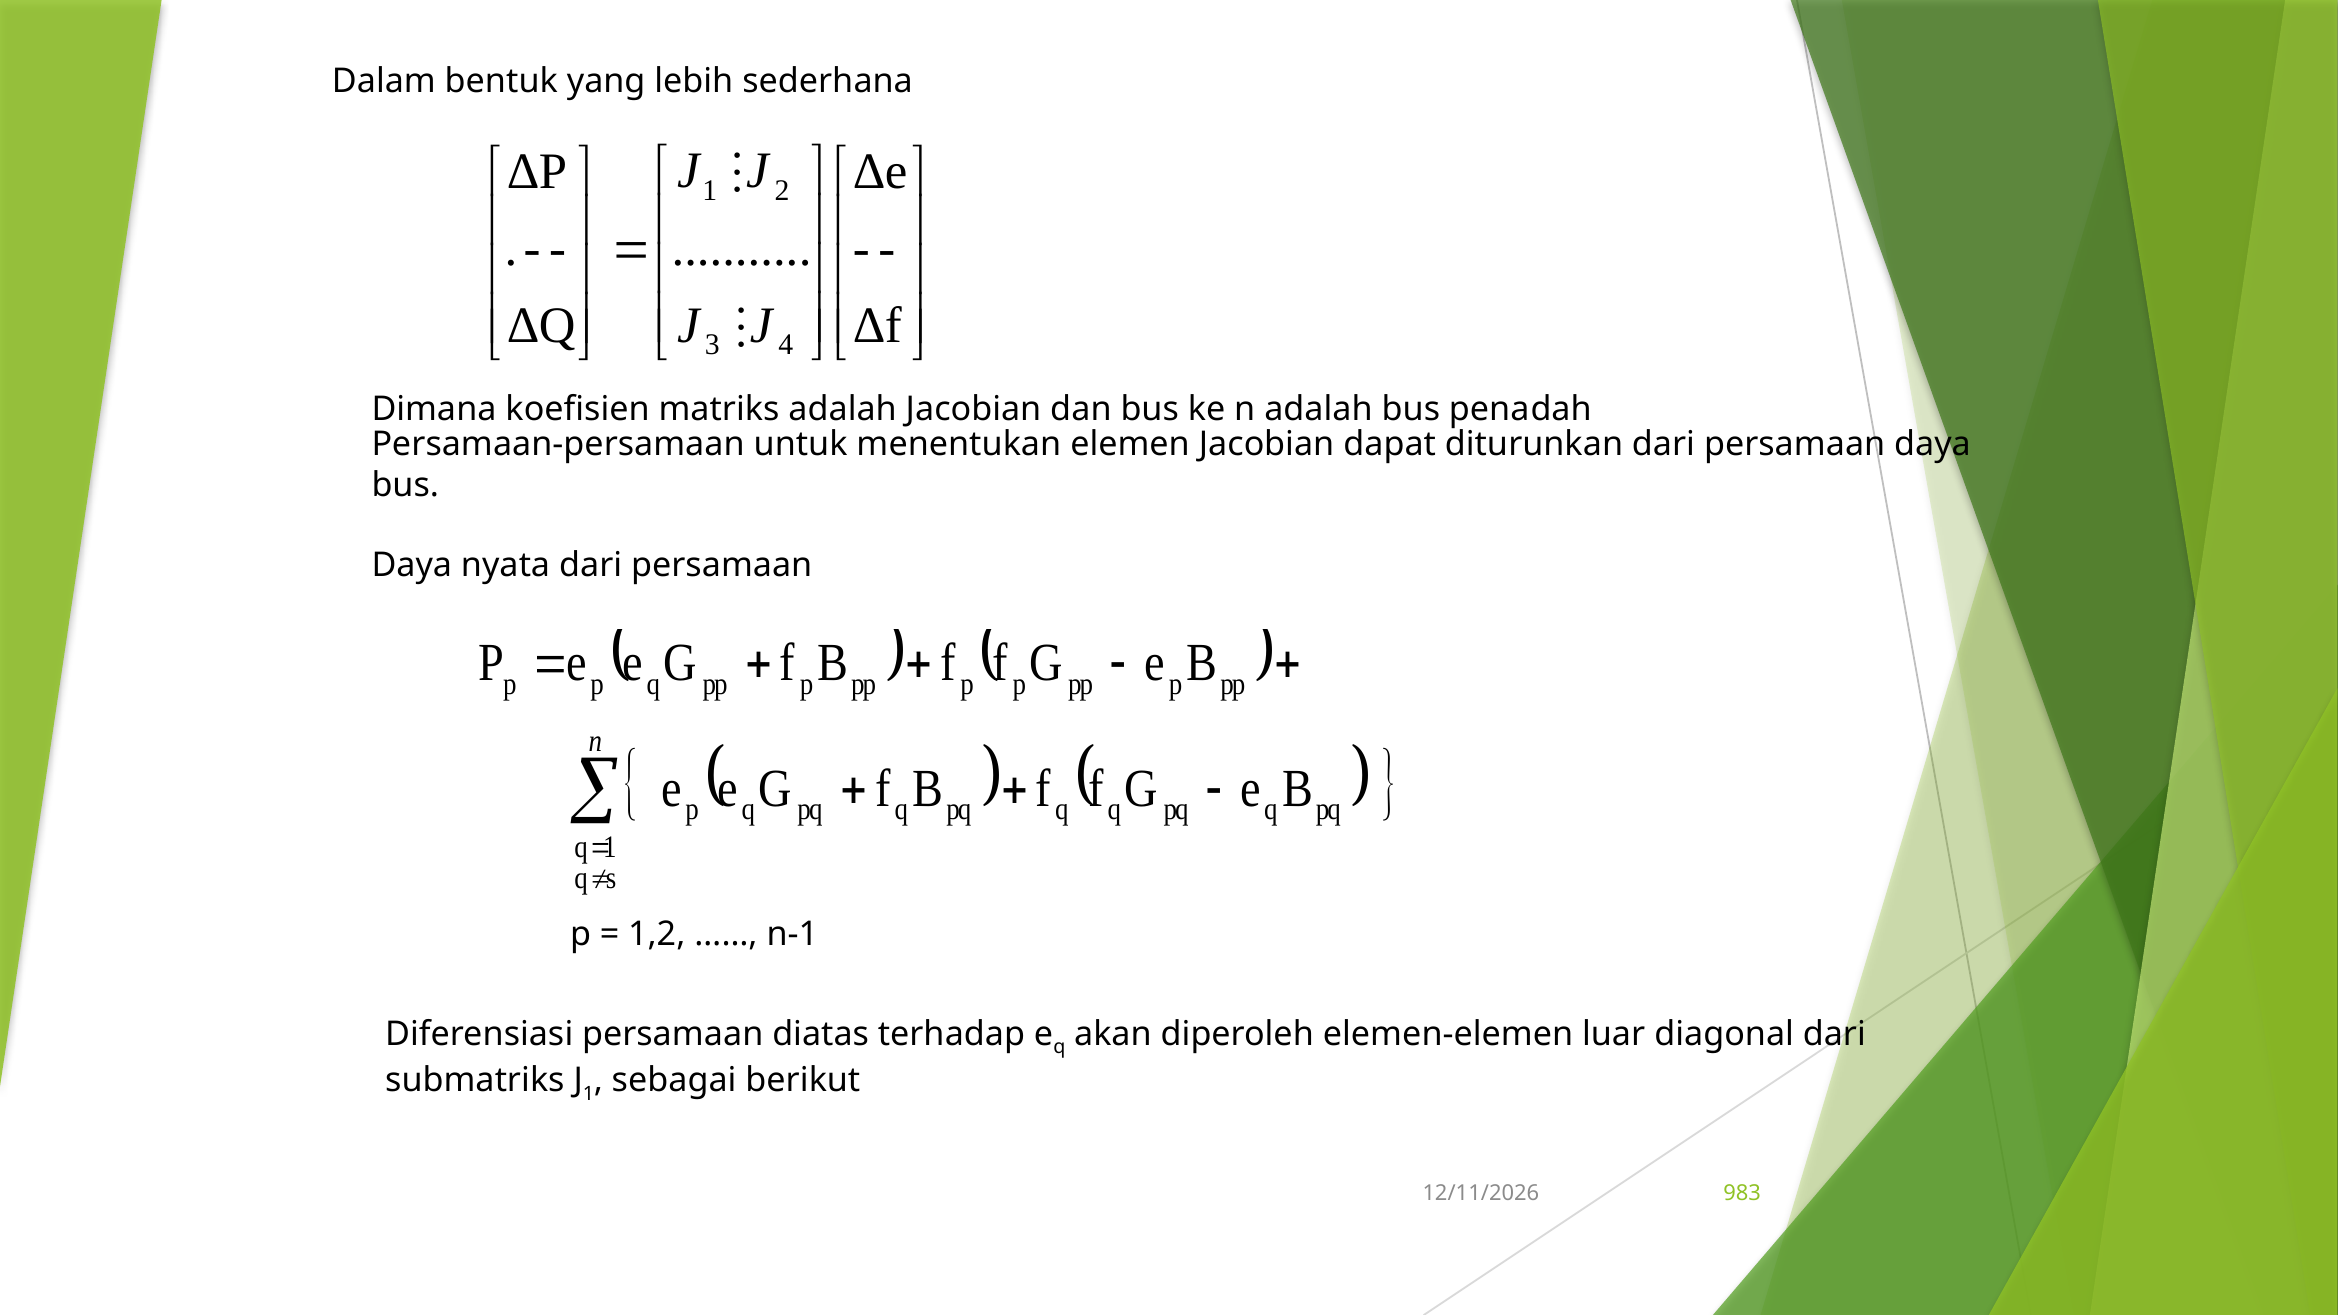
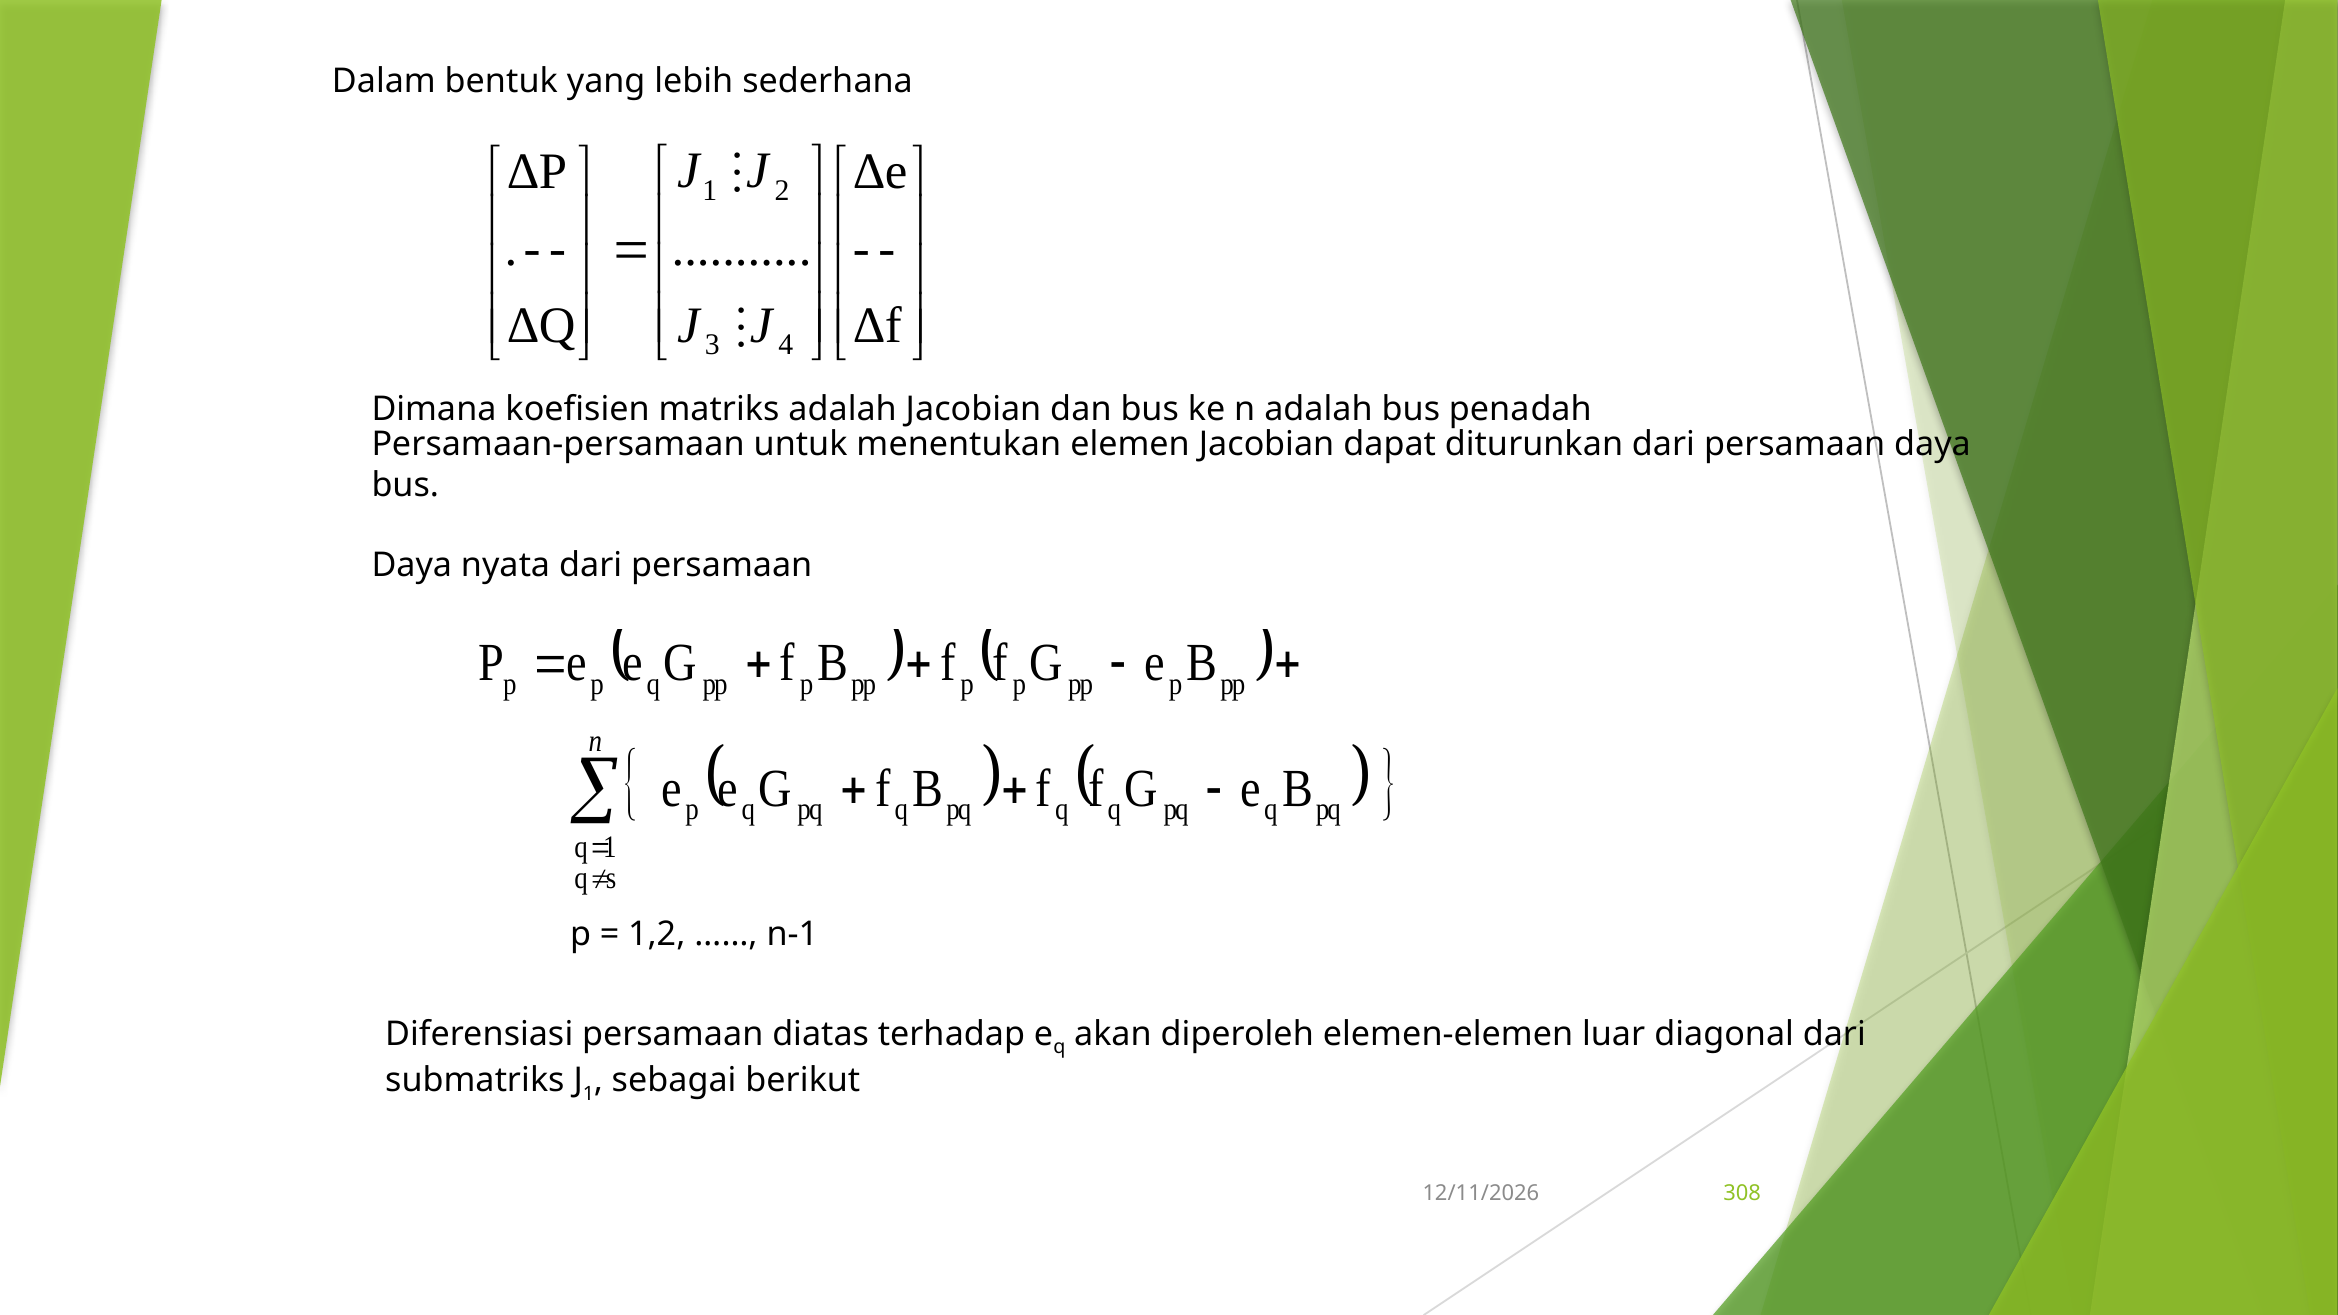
983: 983 -> 308
